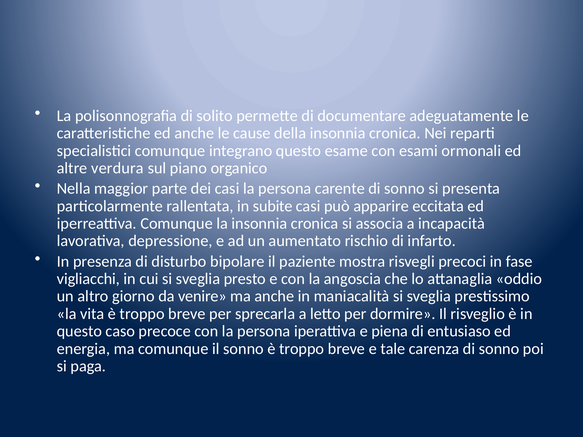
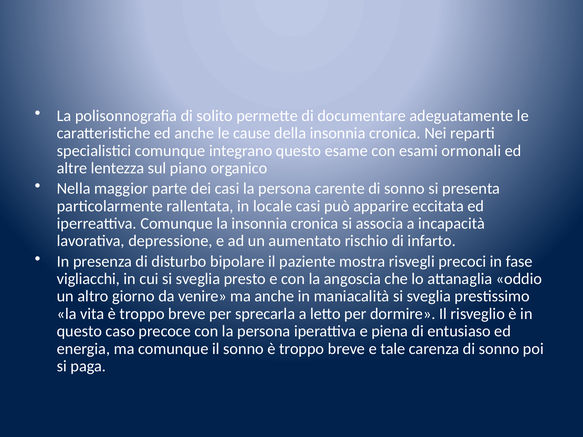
verdura: verdura -> lentezza
subite: subite -> locale
